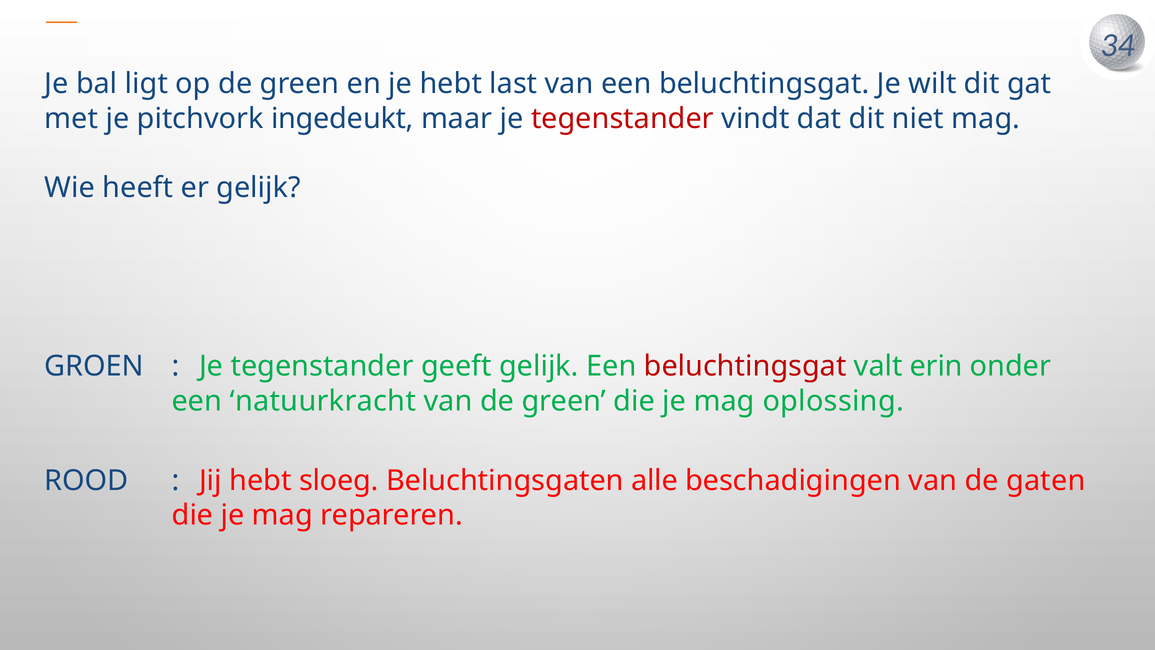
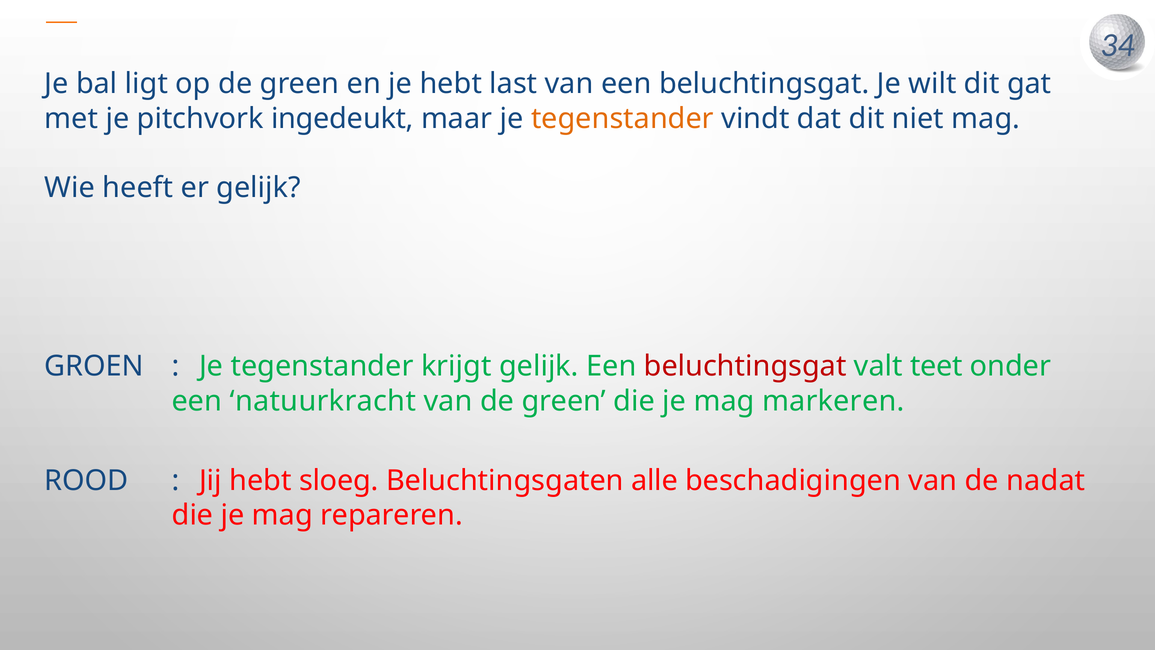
tegenstander at (622, 119) colour: red -> orange
geeft: geeft -> krijgt
erin: erin -> teet
oplossing: oplossing -> markeren
gaten: gaten -> nadat
